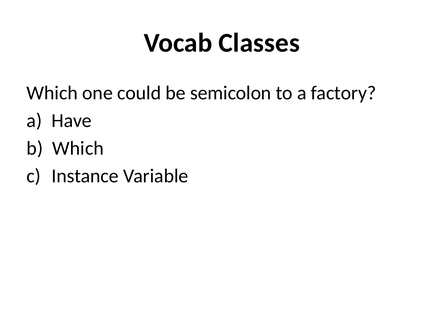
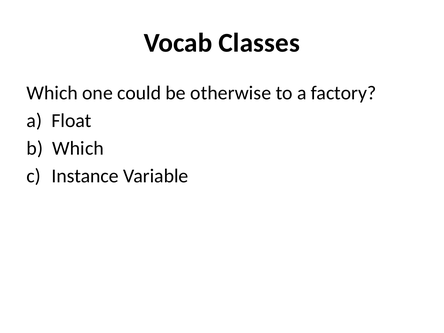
semicolon: semicolon -> otherwise
Have: Have -> Float
